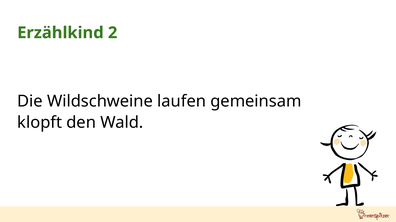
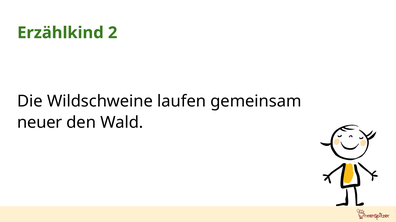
klopft: klopft -> neuer
